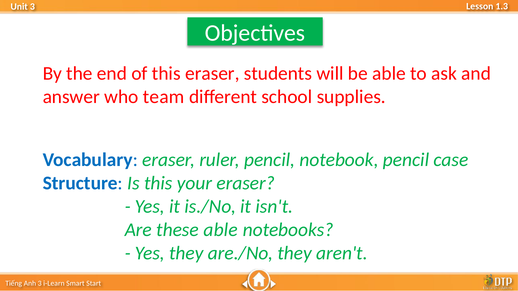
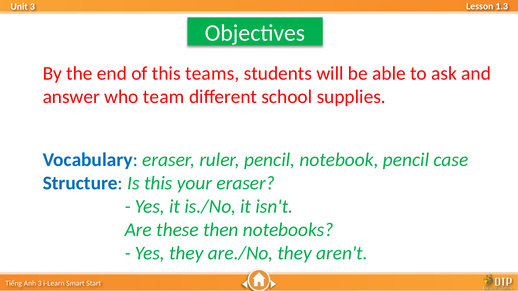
this eraser: eraser -> teams
these able: able -> then
